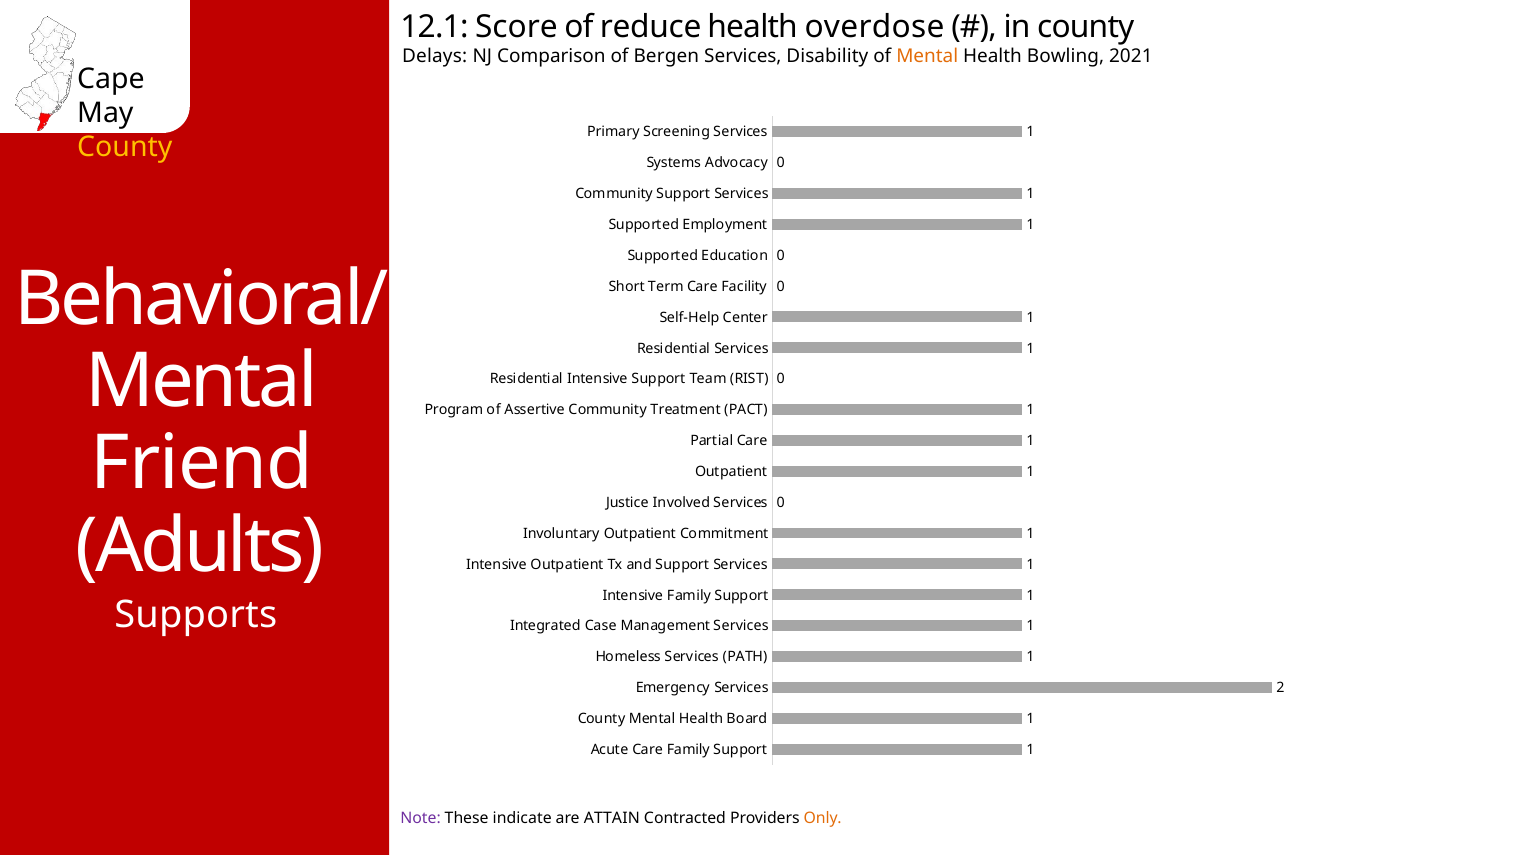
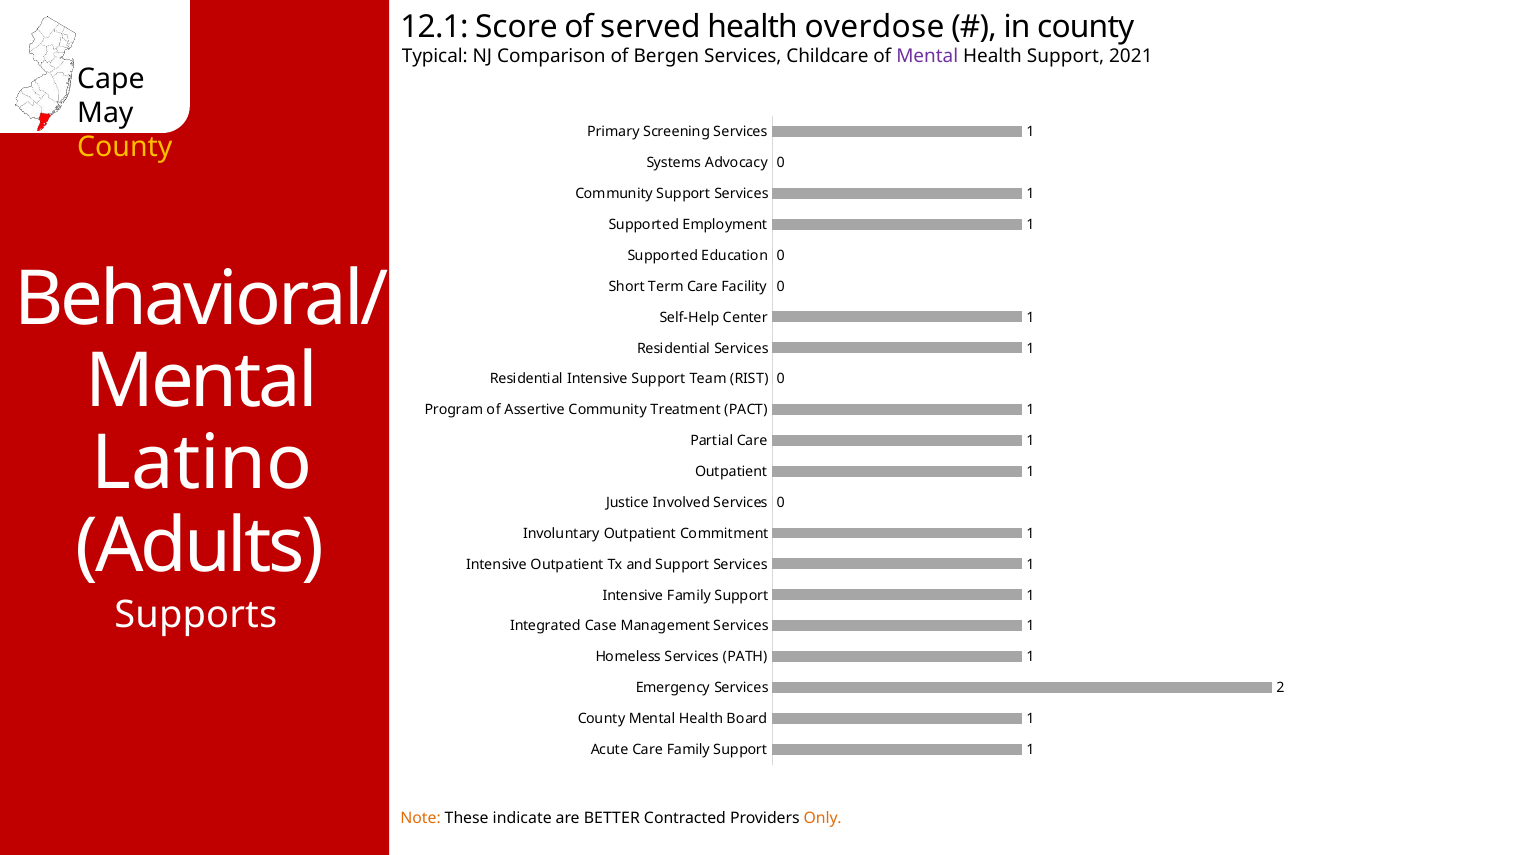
reduce: reduce -> served
Delays: Delays -> Typical
Disability: Disability -> Childcare
Mental at (927, 56) colour: orange -> purple
Health Bowling: Bowling -> Support
Friend: Friend -> Latino
Note colour: purple -> orange
ATTAIN: ATTAIN -> BETTER
